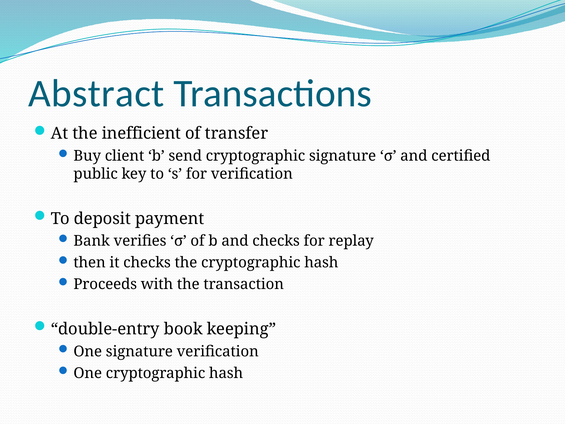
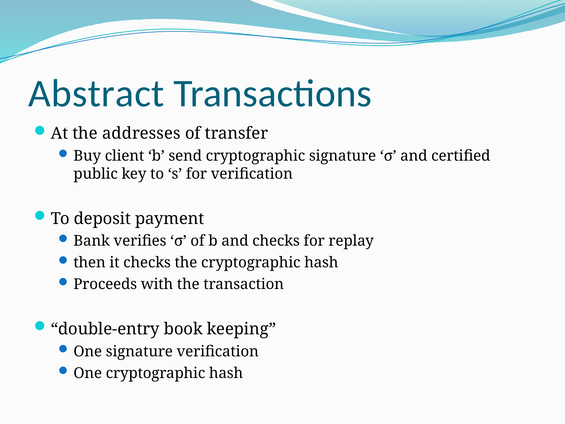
inefficient: inefficient -> addresses
